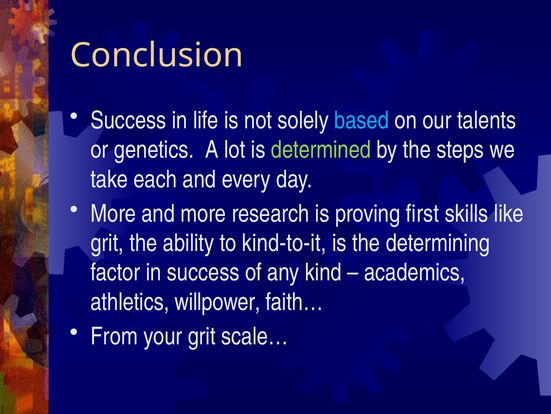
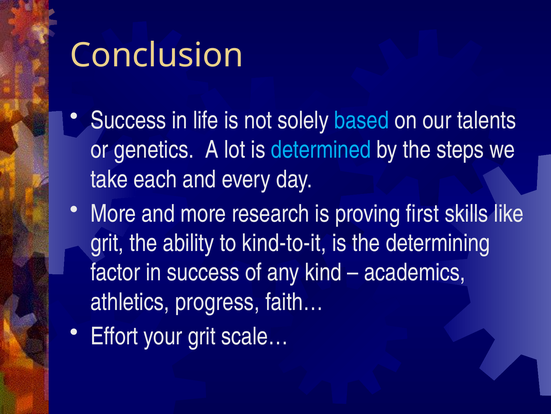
determined colour: light green -> light blue
willpower: willpower -> progress
From: From -> Effort
